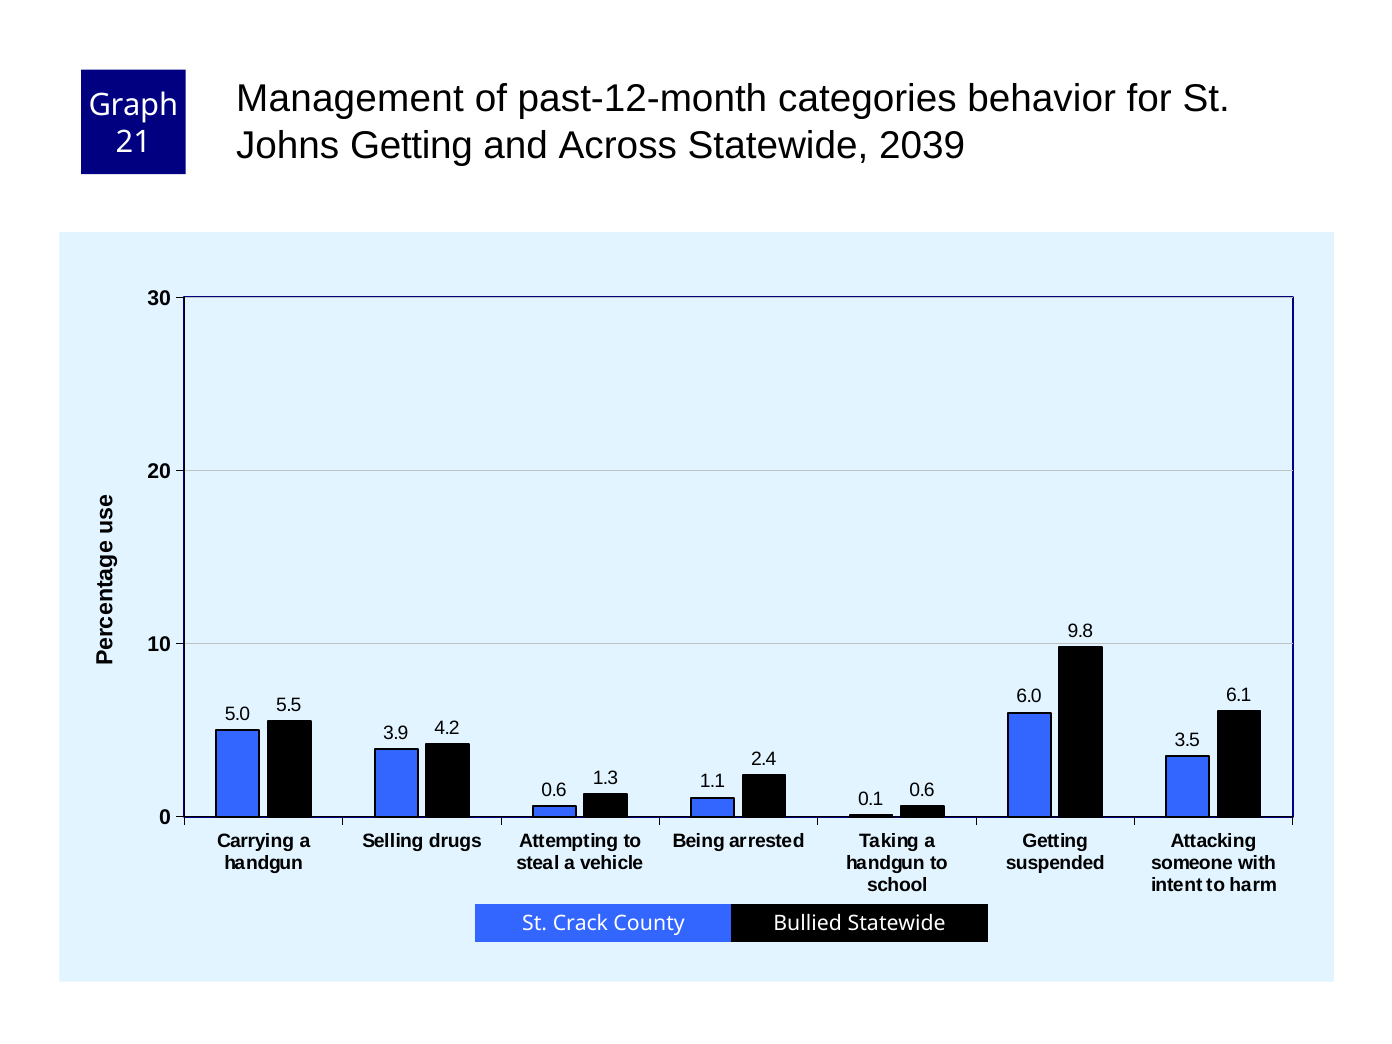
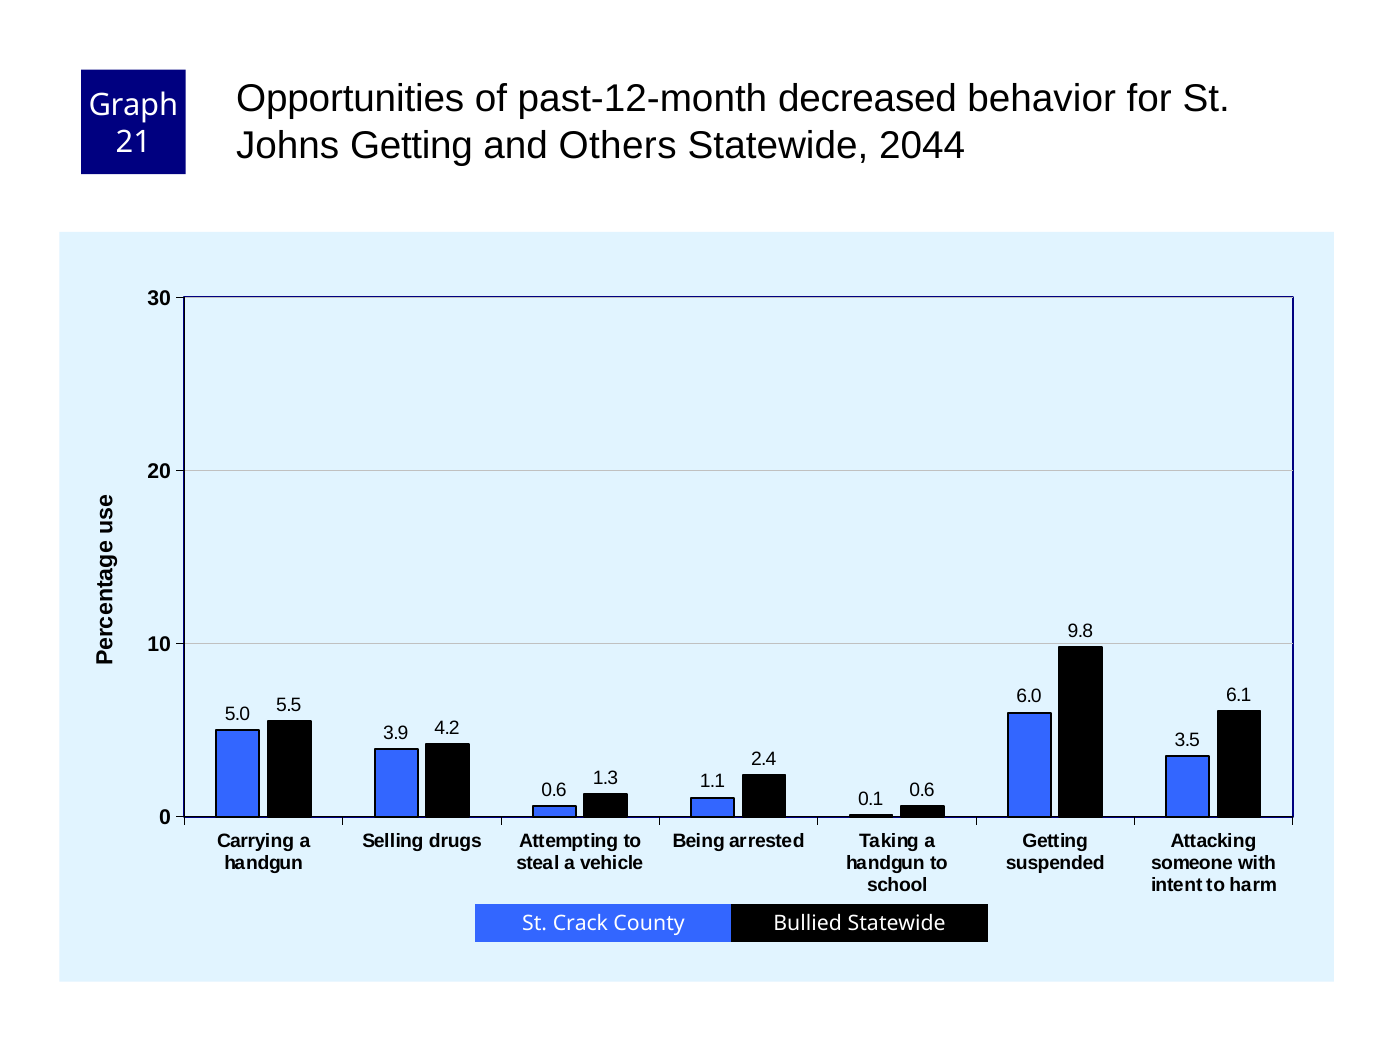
Management: Management -> Opportunities
categories: categories -> decreased
Across: Across -> Others
2039: 2039 -> 2044
